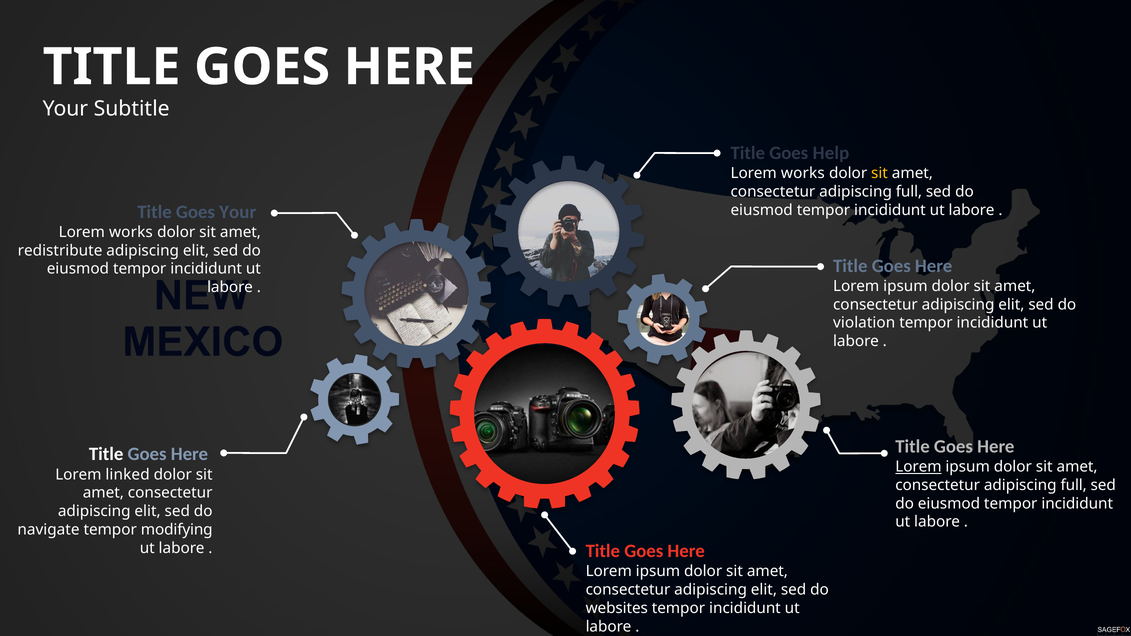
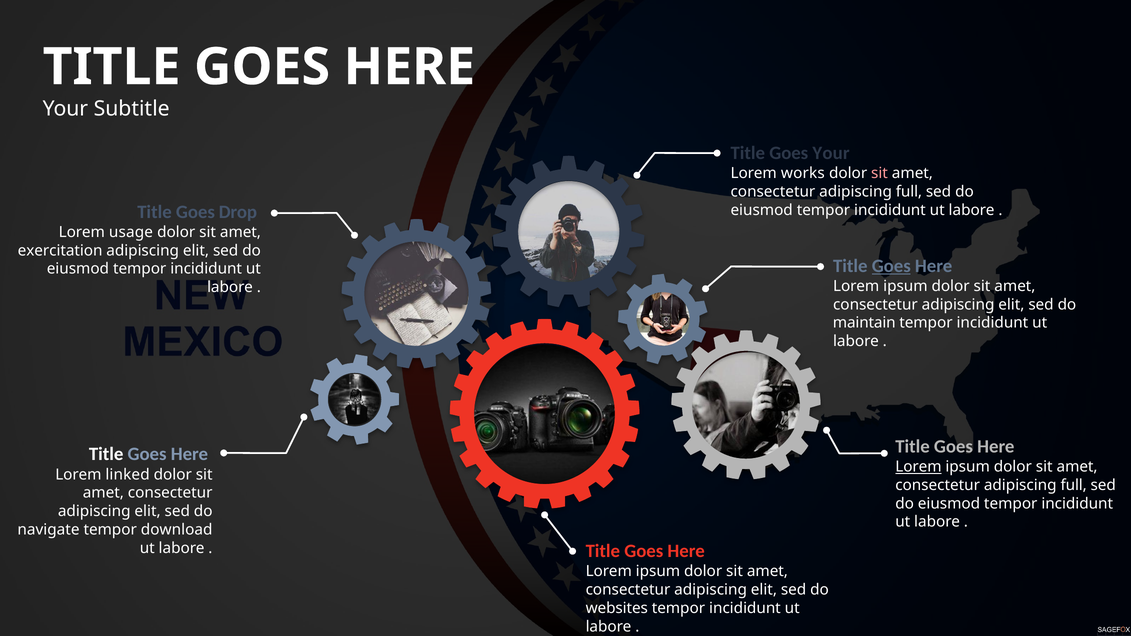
Goes Help: Help -> Your
sit at (879, 173) colour: yellow -> pink
Goes Your: Your -> Drop
works at (131, 232): works -> usage
redistribute: redistribute -> exercitation
Goes at (891, 266) underline: none -> present
violation: violation -> maintain
modifying: modifying -> download
